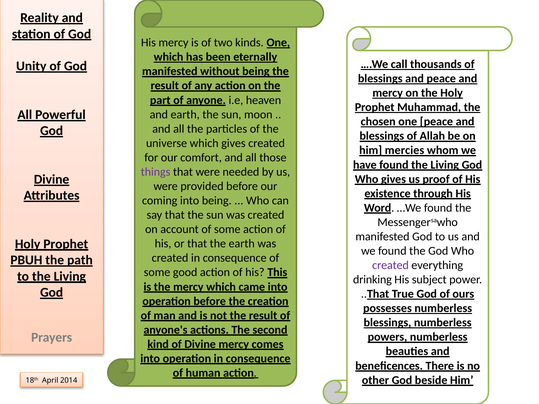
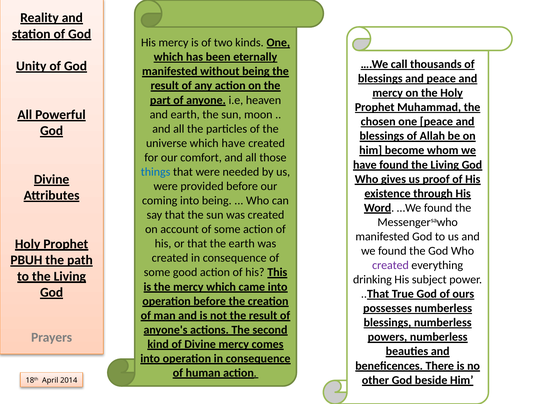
which gives: gives -> have
mercies: mercies -> become
things colour: purple -> blue
